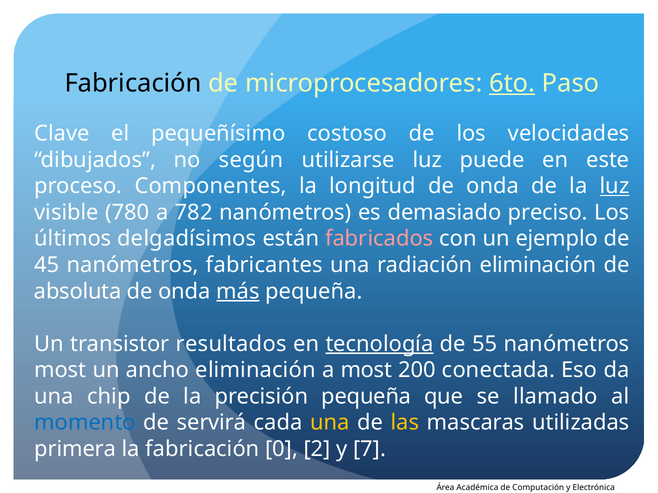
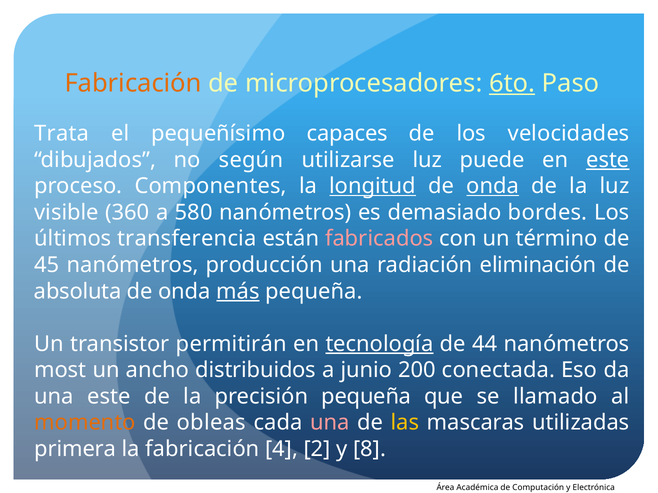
Fabricación at (133, 83) colour: black -> orange
Clave: Clave -> Trata
costoso: costoso -> capaces
este at (608, 160) underline: none -> present
longitud underline: none -> present
onda at (493, 186) underline: none -> present
luz at (615, 186) underline: present -> none
780: 780 -> 360
782: 782 -> 580
preciso: preciso -> bordes
delgadísimos: delgadísimos -> transferencia
ejemplo: ejemplo -> término
fabricantes: fabricantes -> producción
resultados: resultados -> permitirán
55: 55 -> 44
ancho eliminación: eliminación -> distribuidos
a most: most -> junio
una chip: chip -> este
momento colour: blue -> orange
servirá: servirá -> obleas
una at (330, 423) colour: yellow -> pink
0: 0 -> 4
7: 7 -> 8
